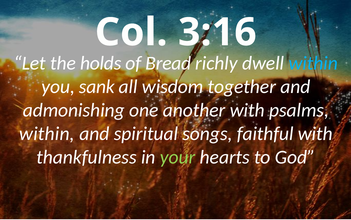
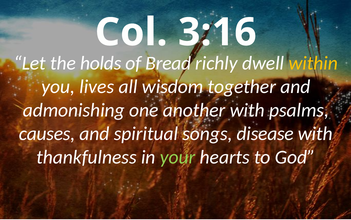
within at (313, 63) colour: light blue -> yellow
sank: sank -> lives
within at (47, 133): within -> causes
faithful: faithful -> disease
